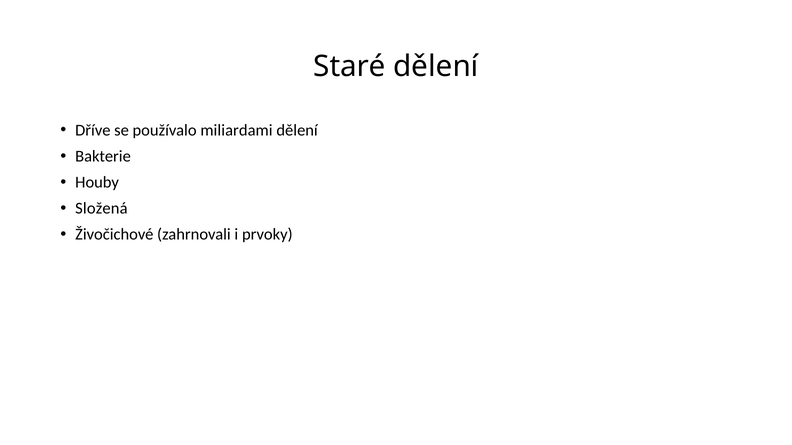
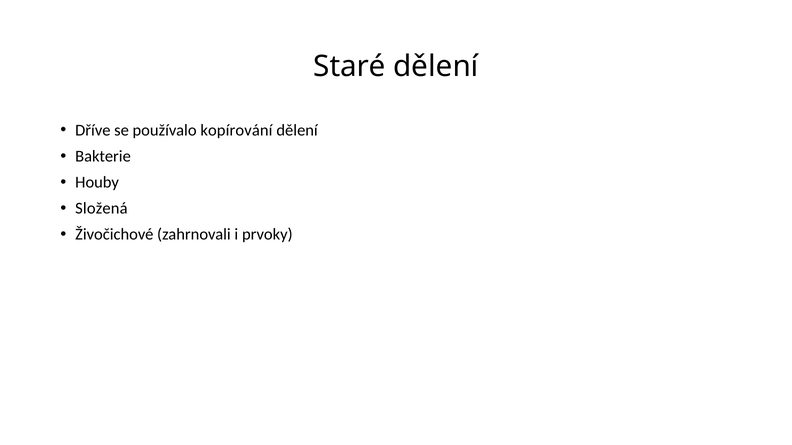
miliardami: miliardami -> kopírování
